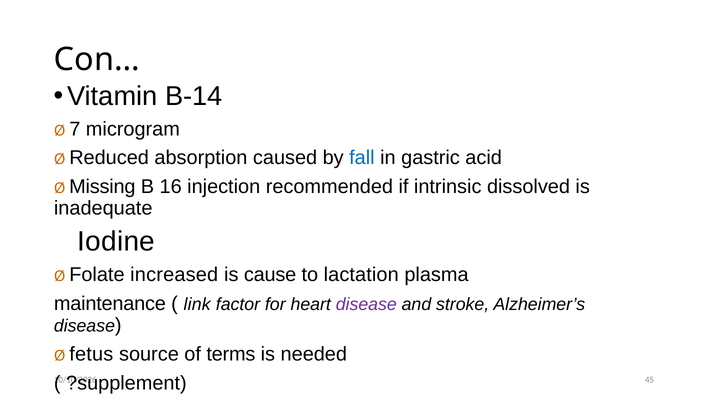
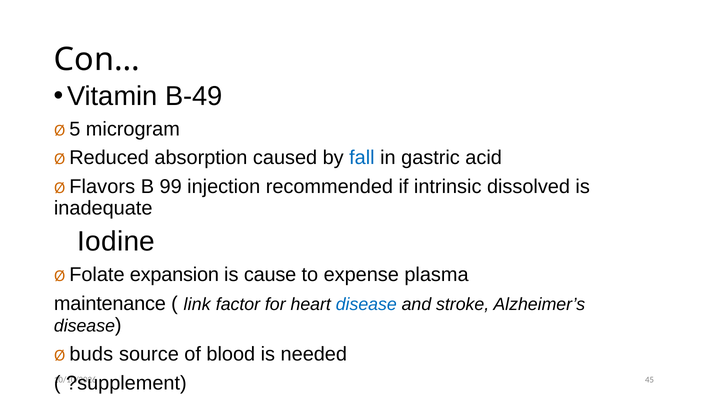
B-14: B-14 -> B-49
7: 7 -> 5
Missing: Missing -> Flavors
16: 16 -> 99
increased: increased -> expansion
lactation: lactation -> expense
disease at (366, 305) colour: purple -> blue
fetus: fetus -> buds
terms: terms -> blood
